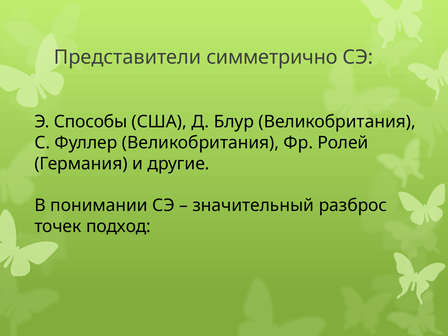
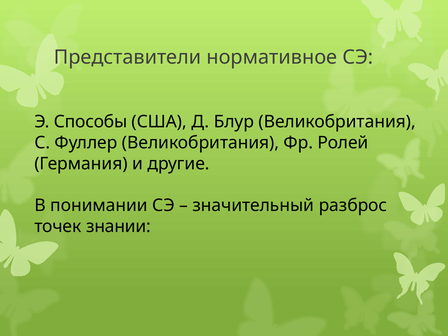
симметрично: симметрично -> нормативное
подход: подход -> знании
